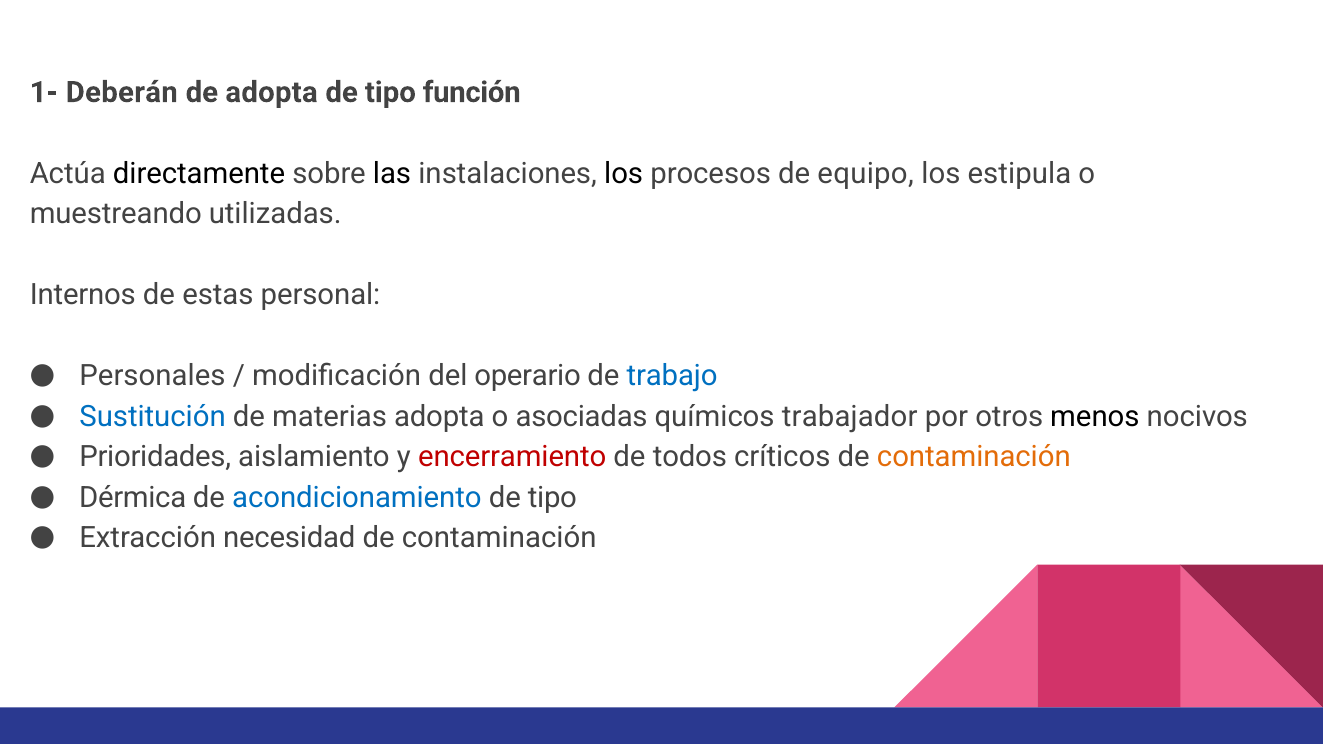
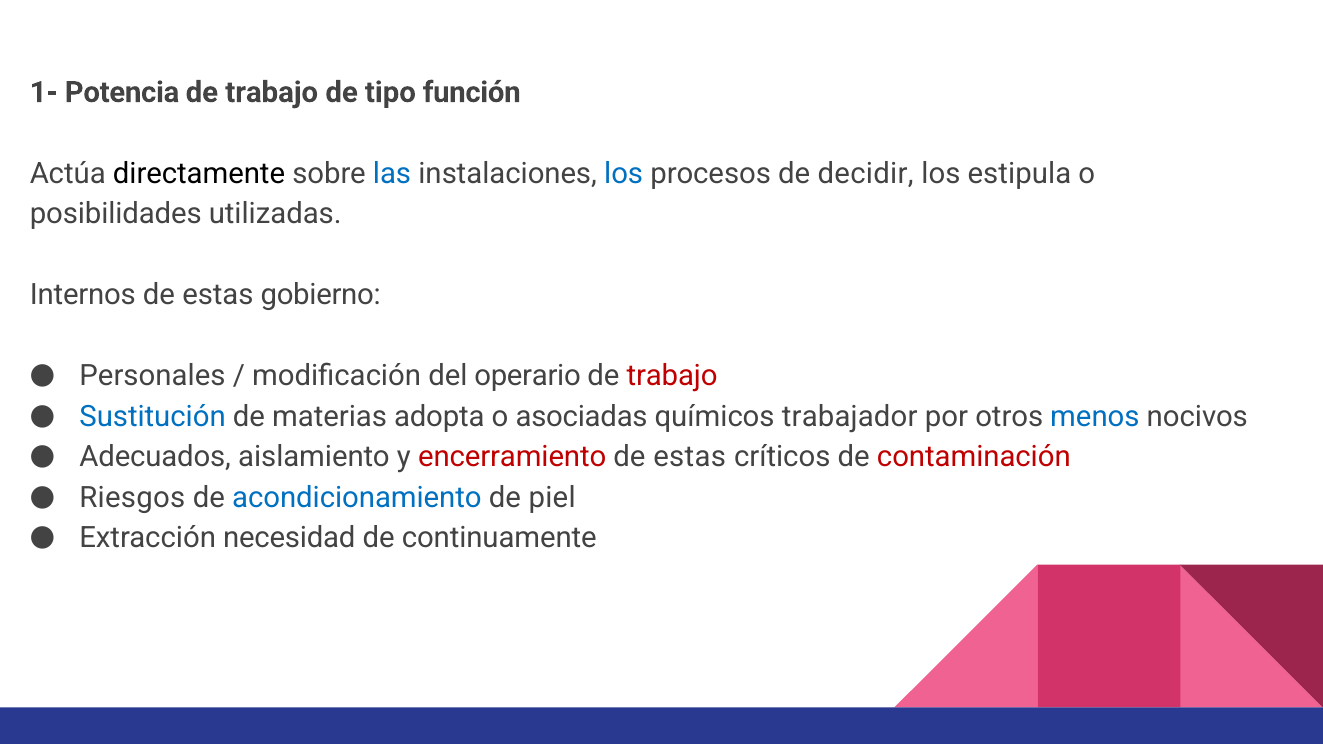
Deberán: Deberán -> Potencia
adopta at (272, 92): adopta -> trabajo
las colour: black -> blue
los at (624, 173) colour: black -> blue
equipo: equipo -> decidir
muestreando: muestreando -> posibilidades
personal: personal -> gobierno
trabajo at (672, 376) colour: blue -> red
menos colour: black -> blue
Prioridades: Prioridades -> Adecuados
todos at (690, 457): todos -> estas
contaminación at (974, 457) colour: orange -> red
Dérmica: Dérmica -> Riesgos
tipo at (552, 498): tipo -> piel
contaminación at (499, 538): contaminación -> continuamente
